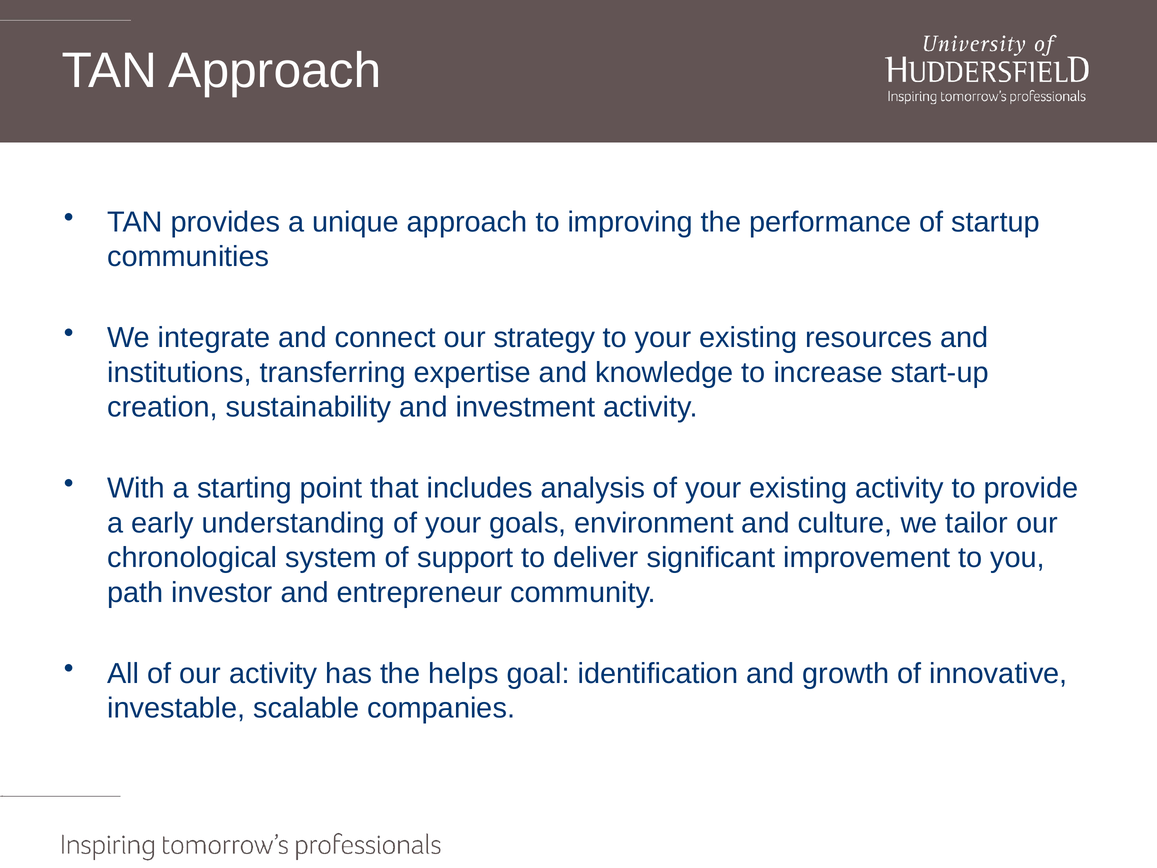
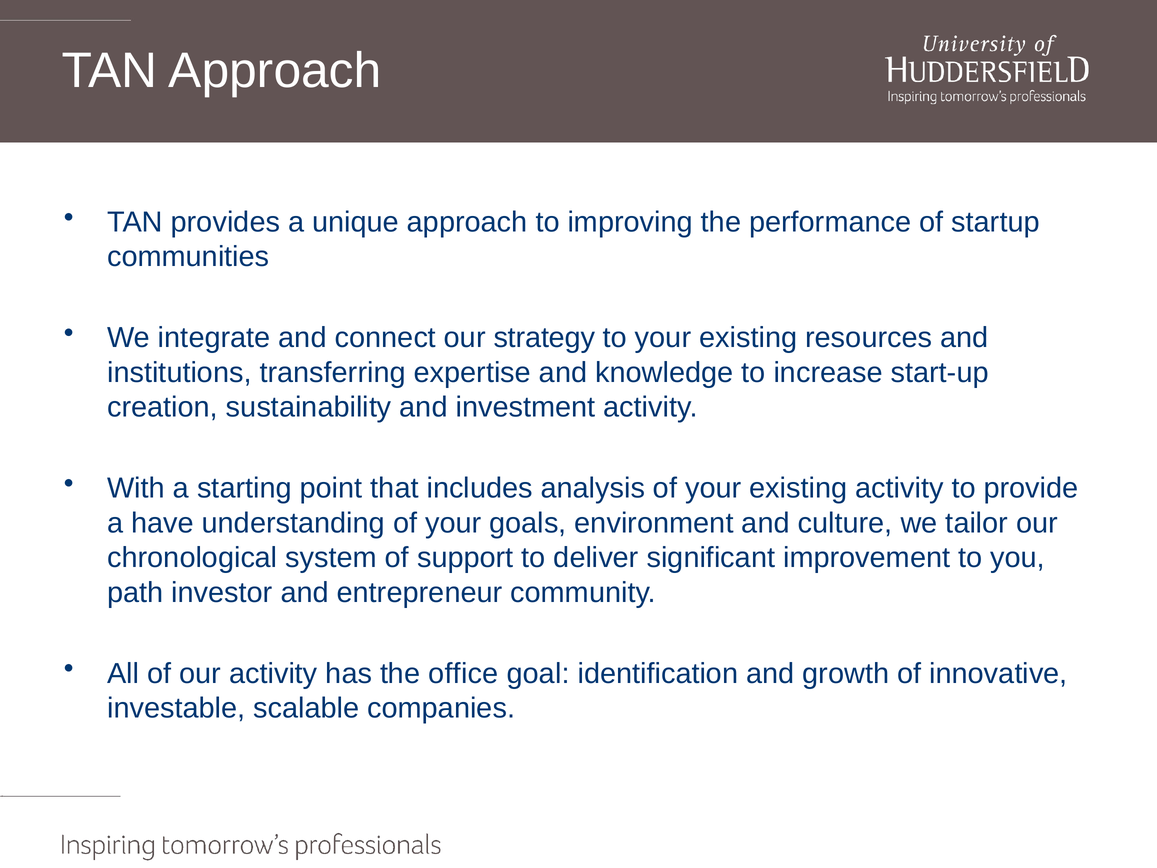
early: early -> have
helps: helps -> office
